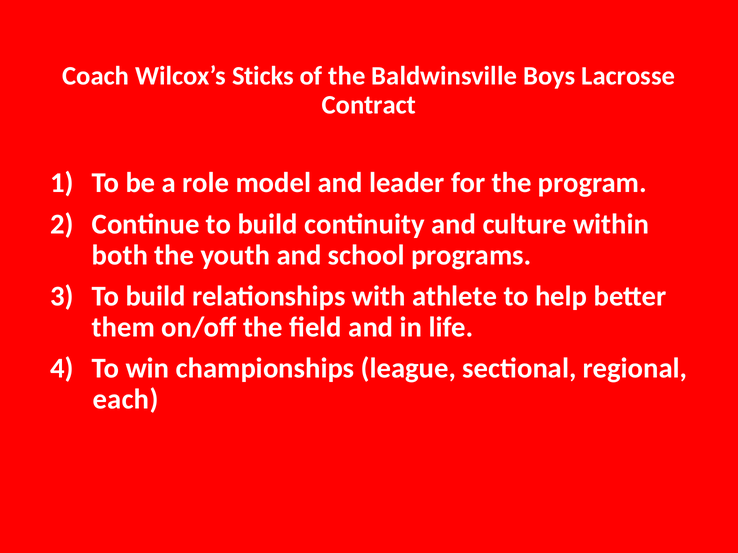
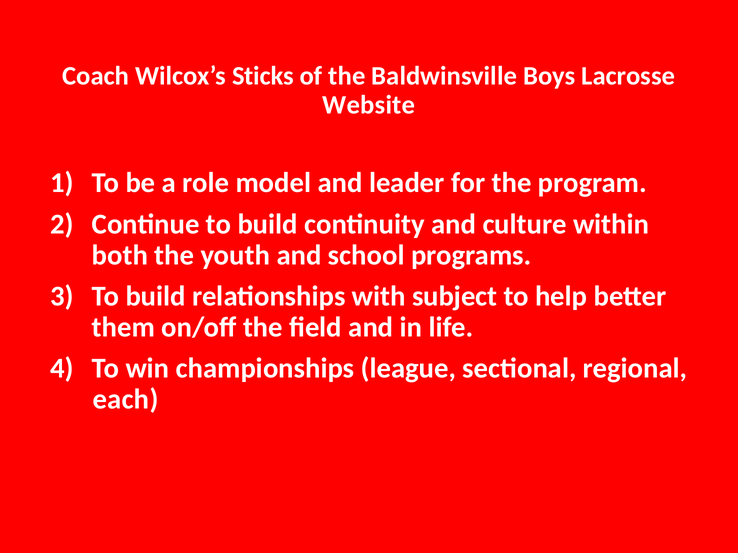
Contract: Contract -> Website
athlete: athlete -> subject
